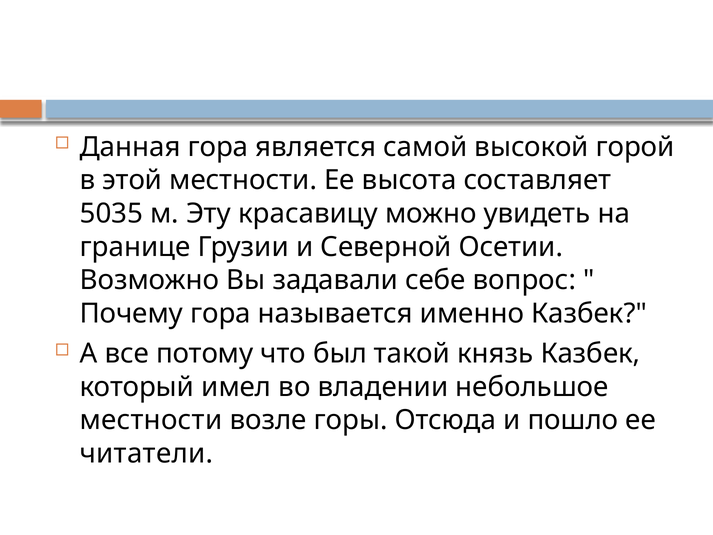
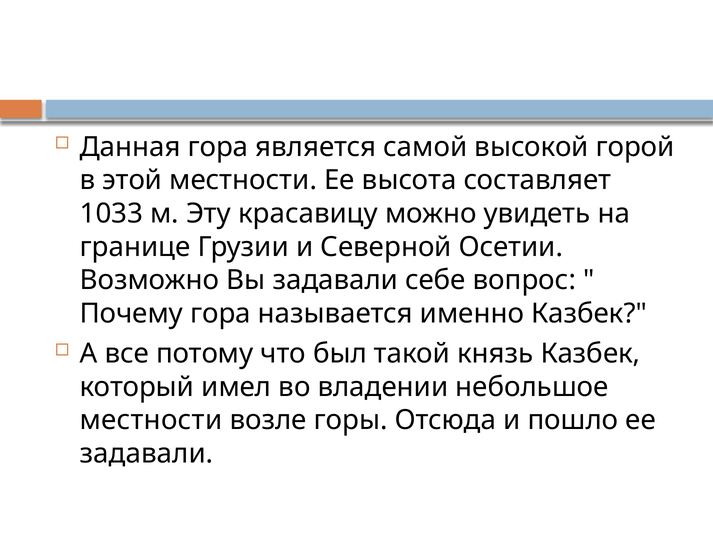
5035: 5035 -> 1033
читатели at (146, 453): читатели -> задавали
